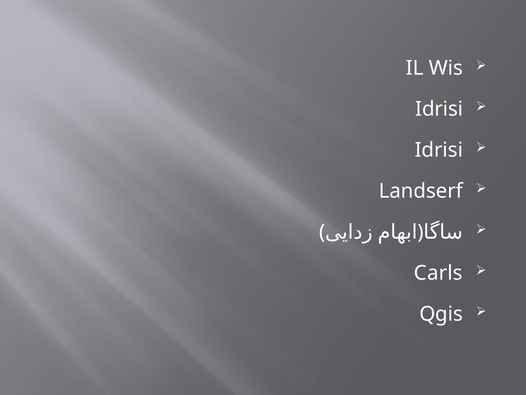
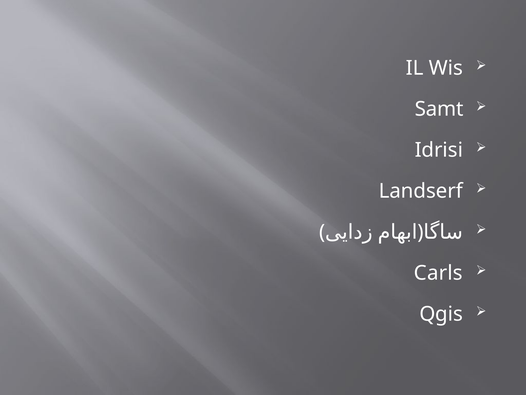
Idrisi at (439, 109): Idrisi -> Samt
